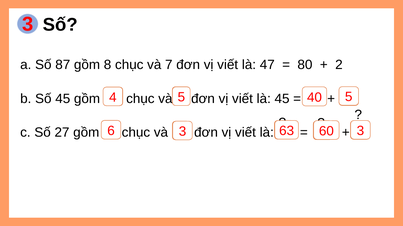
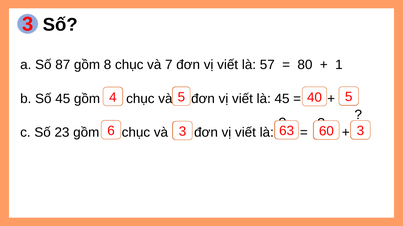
47: 47 -> 57
2: 2 -> 1
27: 27 -> 23
